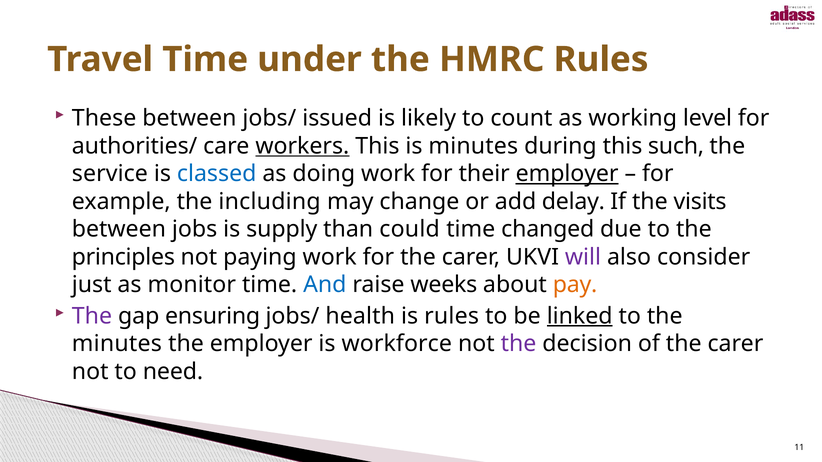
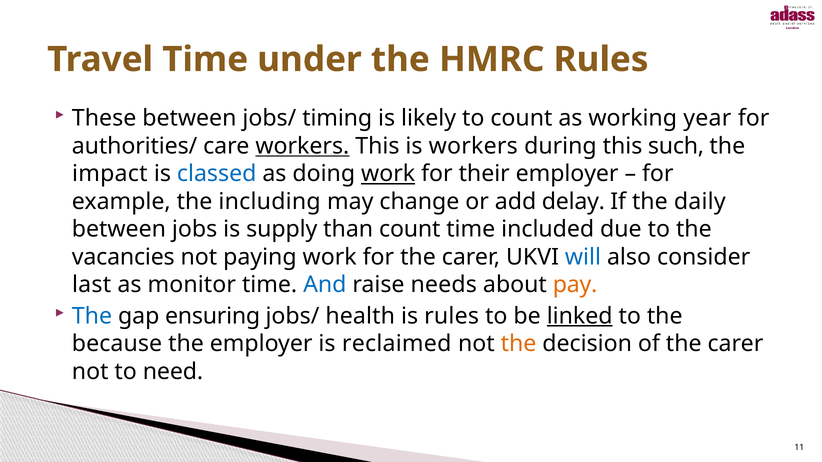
issued: issued -> timing
level: level -> year
is minutes: minutes -> workers
service: service -> impact
work at (388, 174) underline: none -> present
employer at (567, 174) underline: present -> none
visits: visits -> daily
than could: could -> count
changed: changed -> included
principles: principles -> vacancies
will colour: purple -> blue
just: just -> last
weeks: weeks -> needs
The at (92, 316) colour: purple -> blue
minutes at (117, 344): minutes -> because
workforce: workforce -> reclaimed
the at (518, 344) colour: purple -> orange
